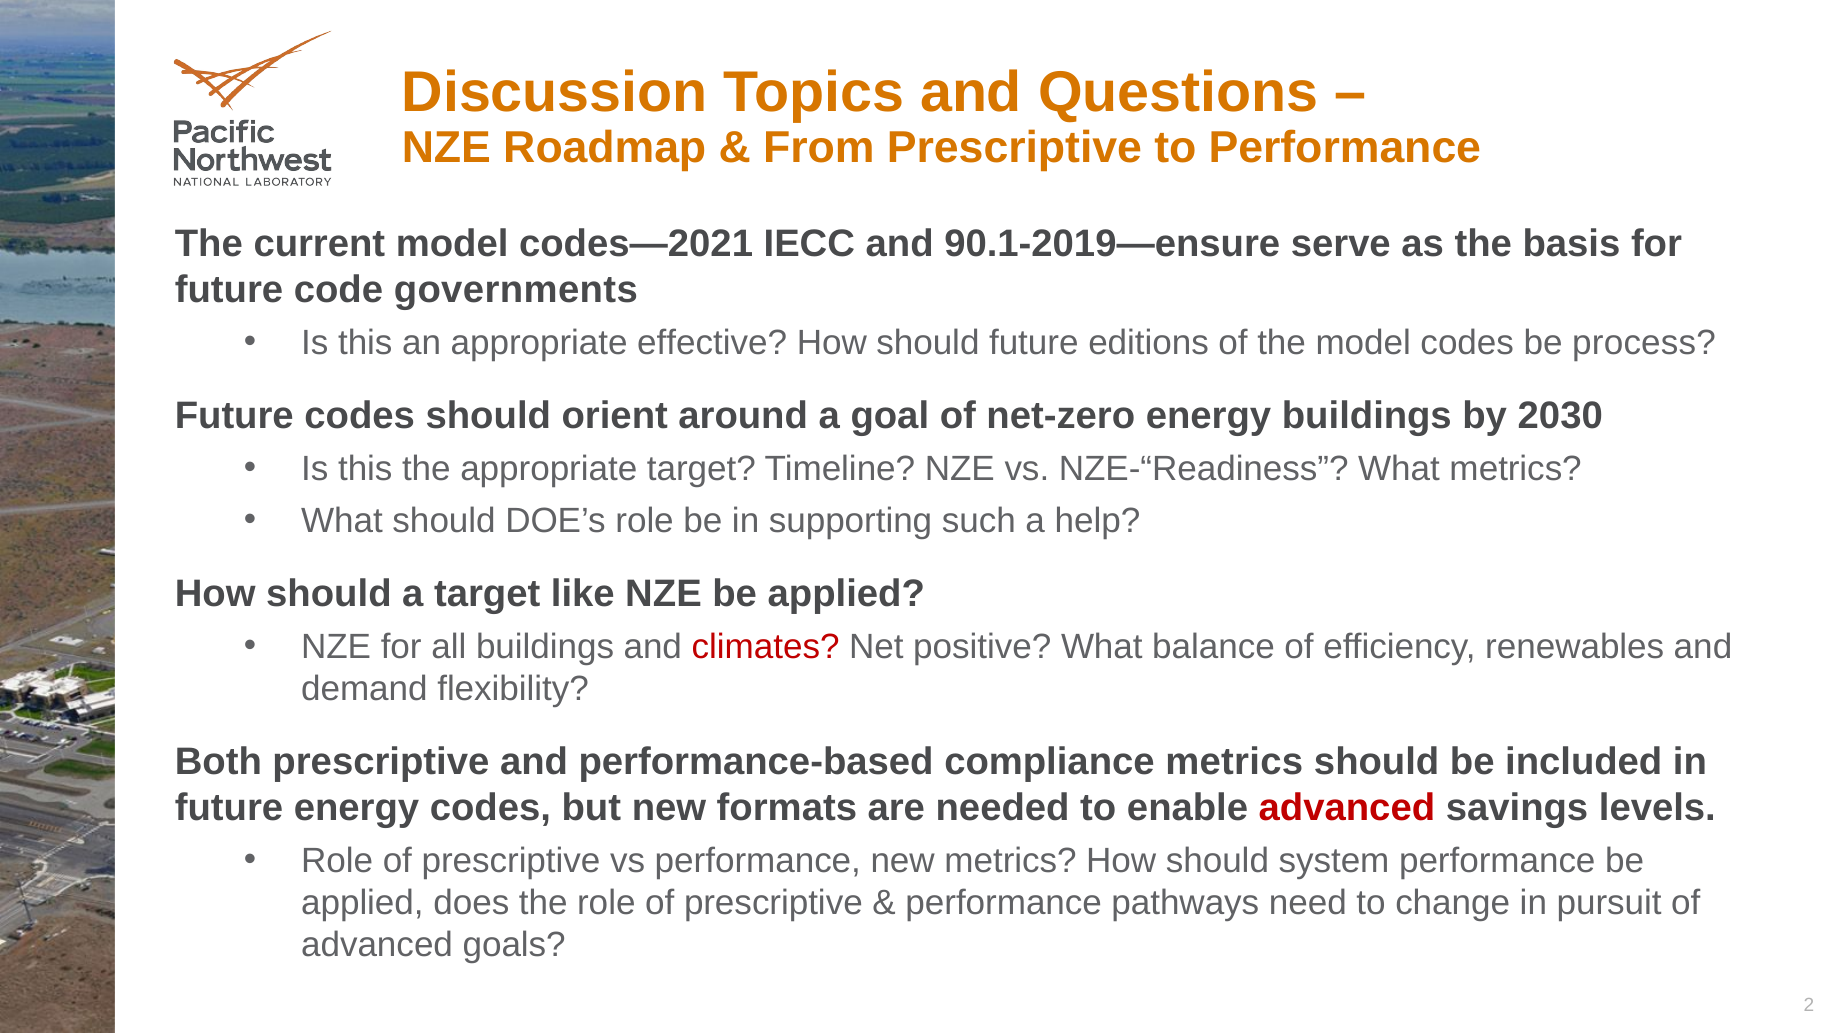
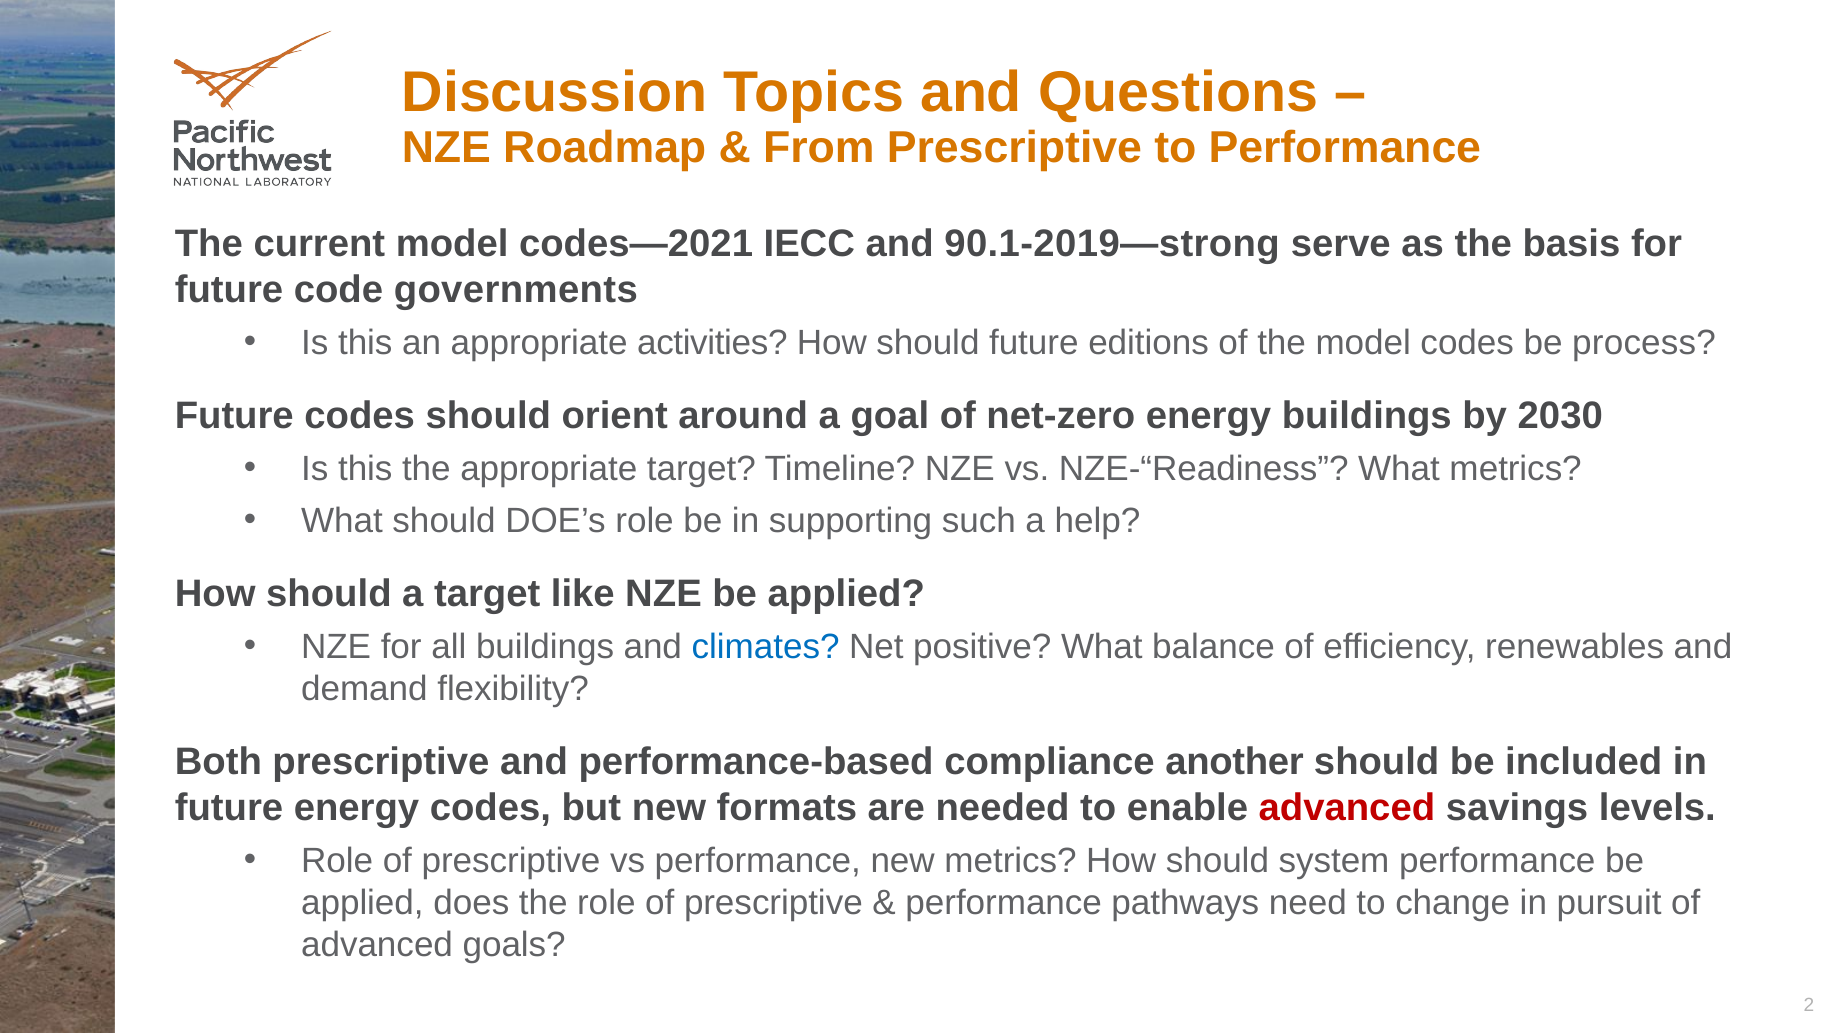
90.1-2019—ensure: 90.1-2019—ensure -> 90.1-2019—strong
effective: effective -> activities
climates colour: red -> blue
compliance metrics: metrics -> another
